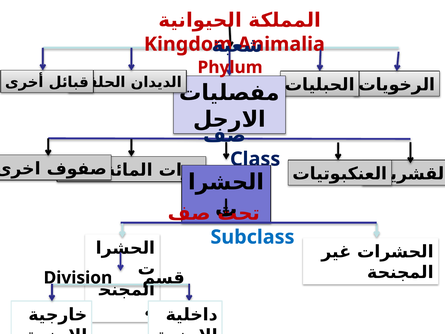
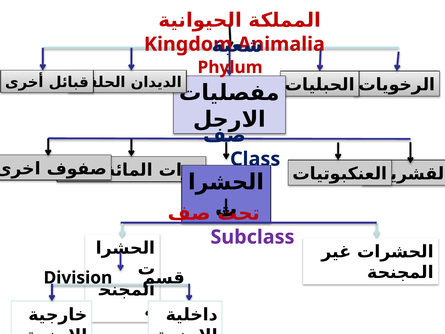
Subclass colour: blue -> purple
